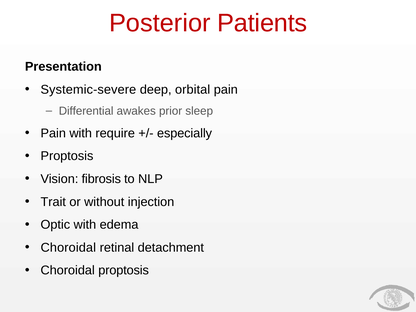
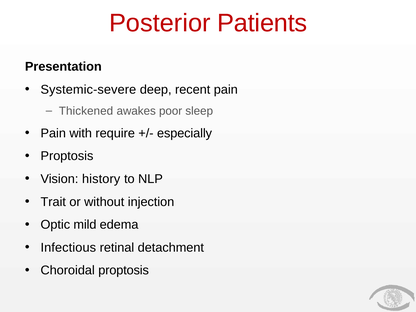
orbital: orbital -> recent
Differential: Differential -> Thickened
prior: prior -> poor
fibrosis: fibrosis -> history
Optic with: with -> mild
Choroidal at (68, 248): Choroidal -> Infectious
